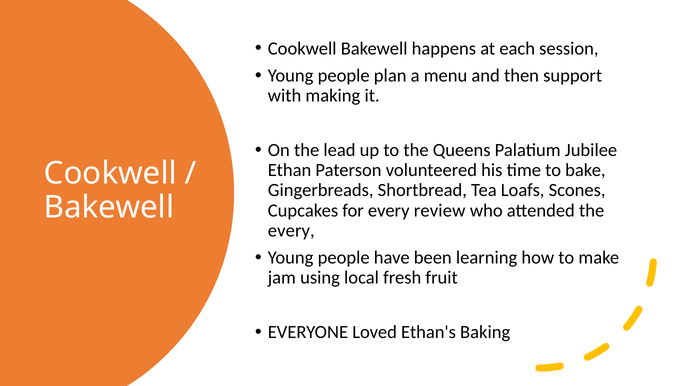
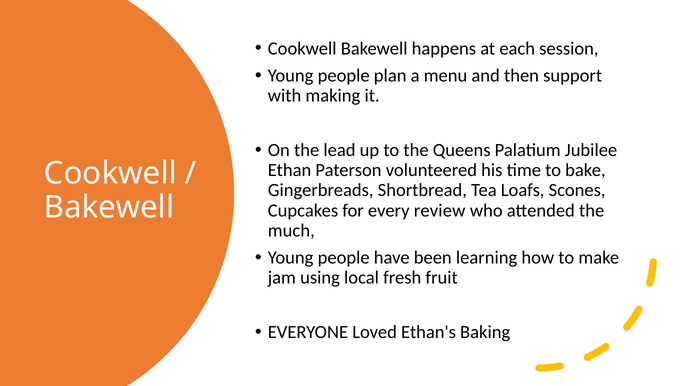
every at (291, 230): every -> much
